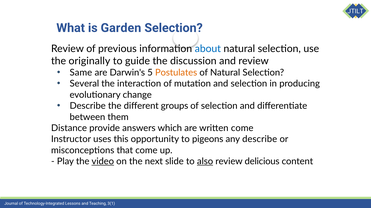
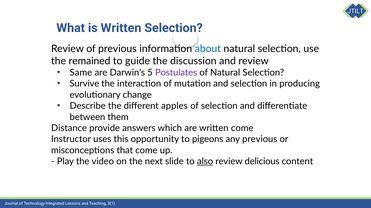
is Garden: Garden -> Written
originally: originally -> remained
Postulates colour: orange -> purple
Several: Several -> Survive
groups: groups -> apples
any describe: describe -> previous
video underline: present -> none
